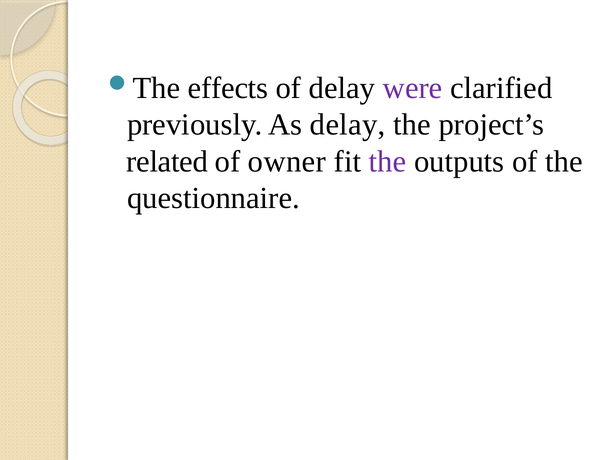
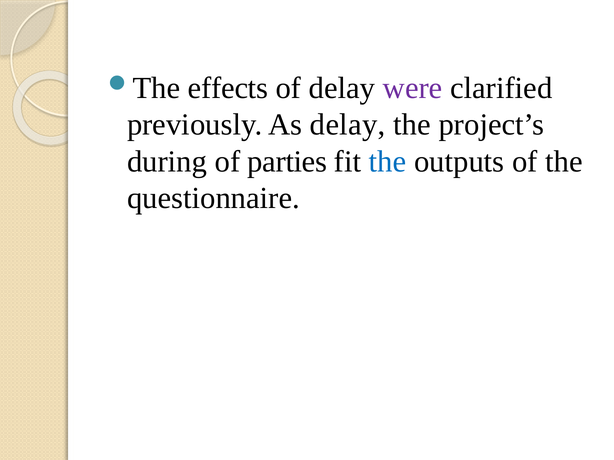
related: related -> during
owner: owner -> parties
the at (388, 162) colour: purple -> blue
